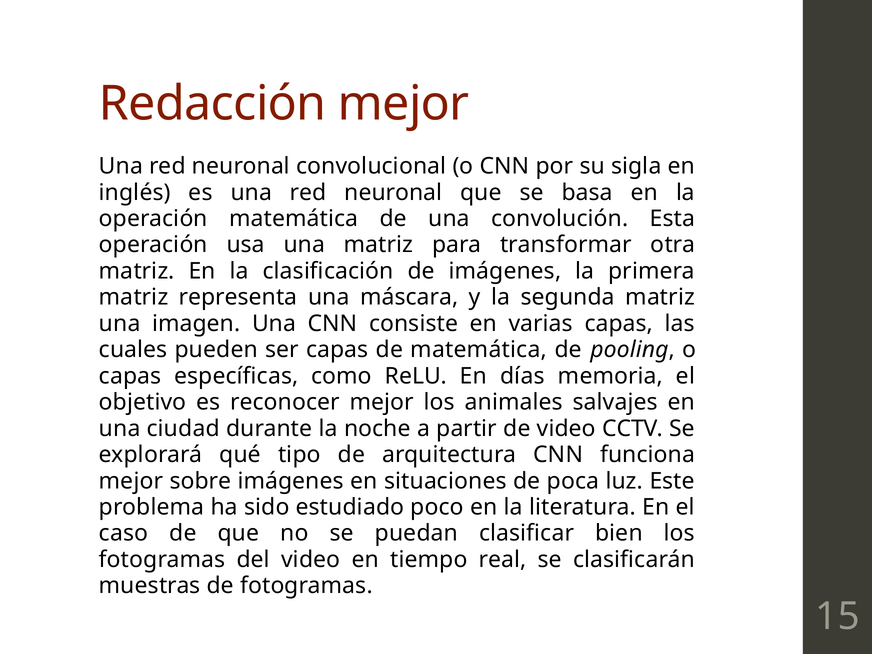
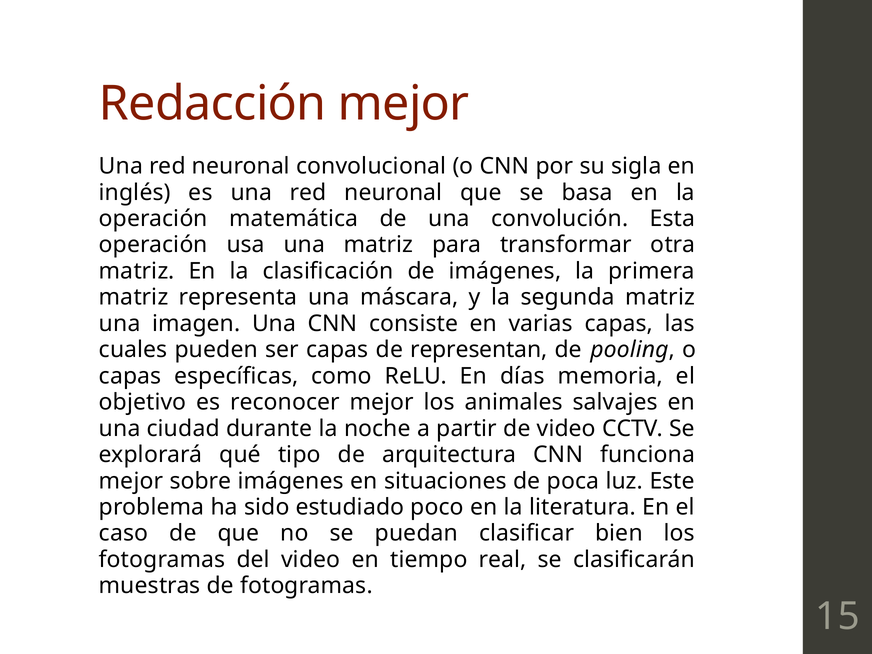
de matemática: matemática -> representan
